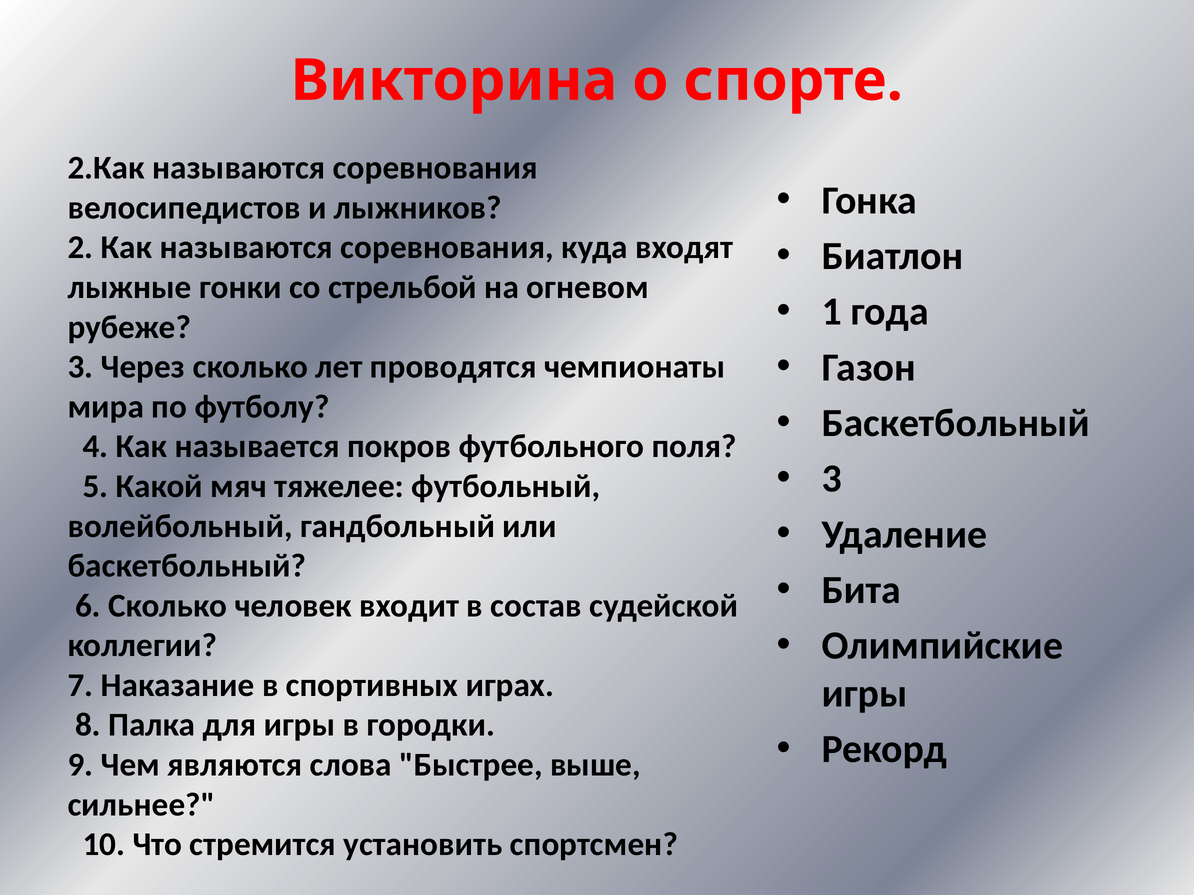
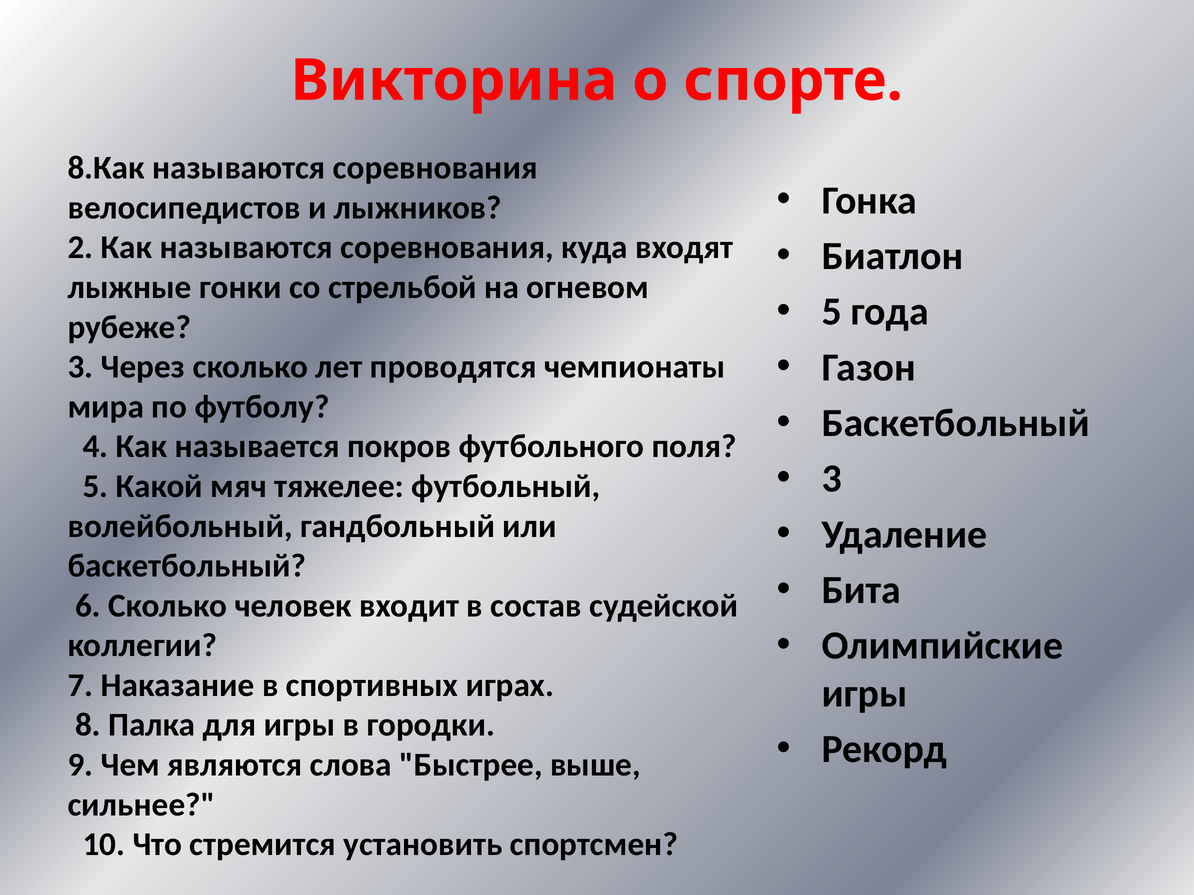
2.Как: 2.Как -> 8.Как
1 at (832, 312): 1 -> 5
